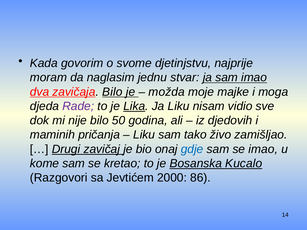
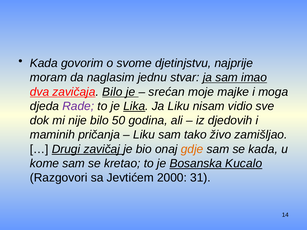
možda: možda -> srećan
gdje colour: blue -> orange
se imao: imao -> kada
86: 86 -> 31
